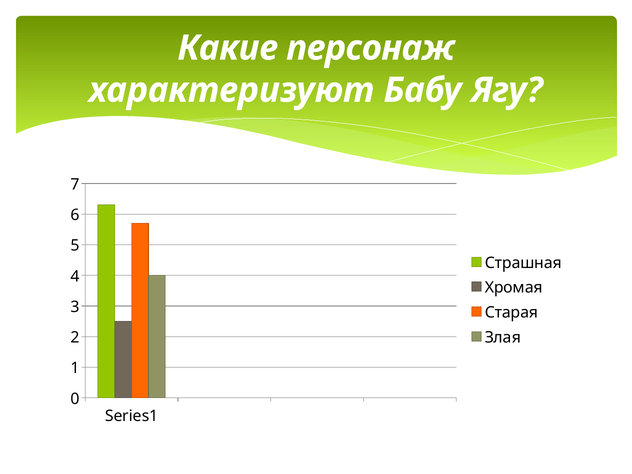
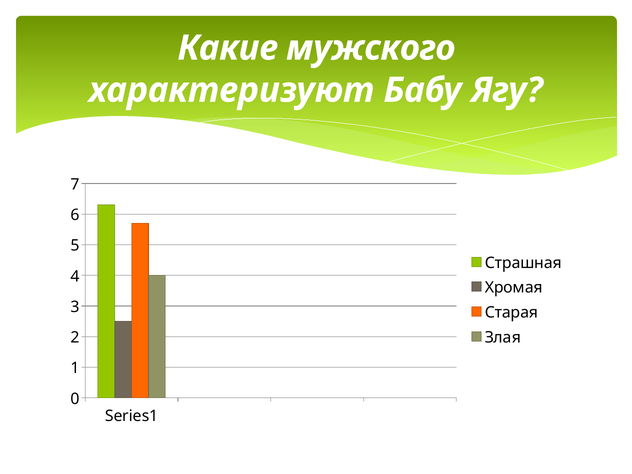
персонаж: персонаж -> мужского
